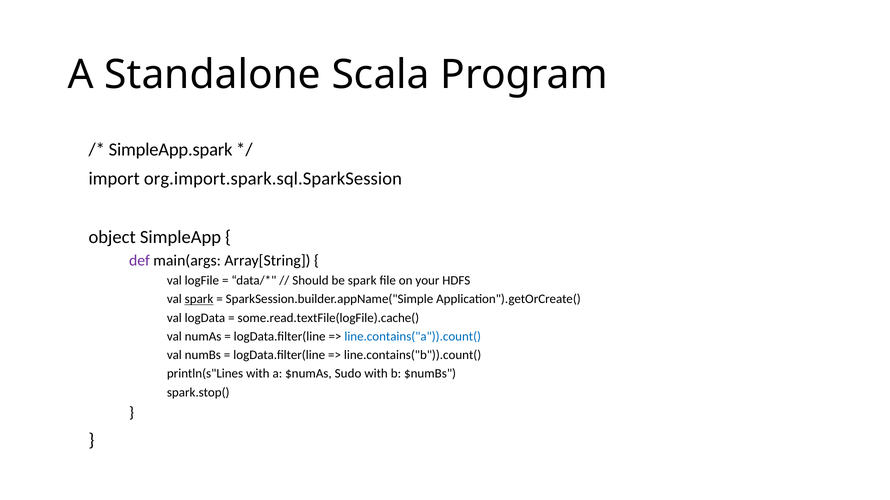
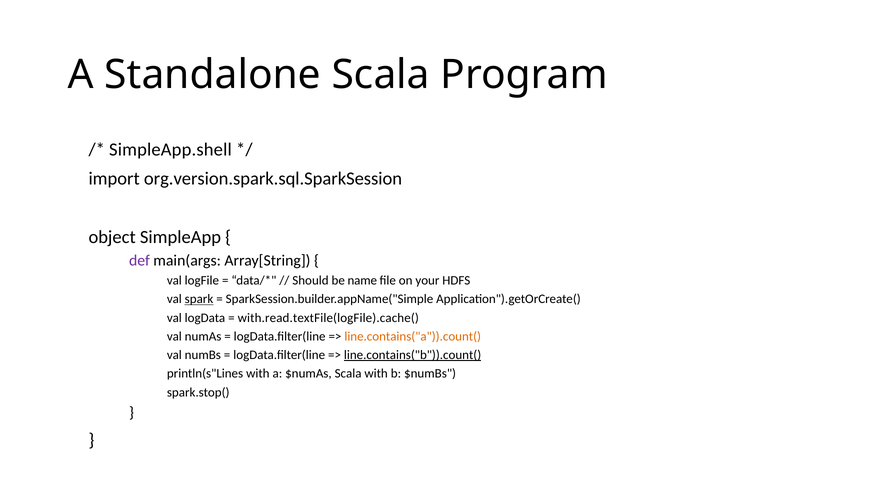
SimpleApp.spark: SimpleApp.spark -> SimpleApp.shell
org.import.spark.sql.SparkSession: org.import.spark.sql.SparkSession -> org.version.spark.sql.SparkSession
be spark: spark -> name
some.read.textFile(logFile).cache(: some.read.textFile(logFile).cache( -> with.read.textFile(logFile).cache(
line.contains("a")).count( colour: blue -> orange
line.contains("b")).count( underline: none -> present
$numAs Sudo: Sudo -> Scala
